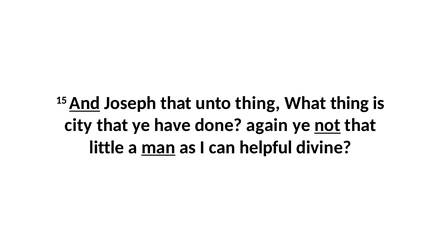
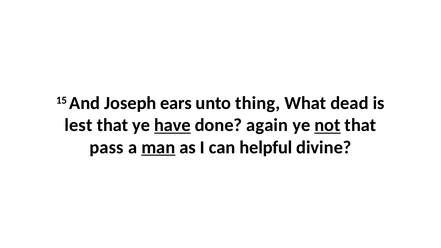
And underline: present -> none
Joseph that: that -> ears
What thing: thing -> dead
city: city -> lest
have underline: none -> present
little: little -> pass
